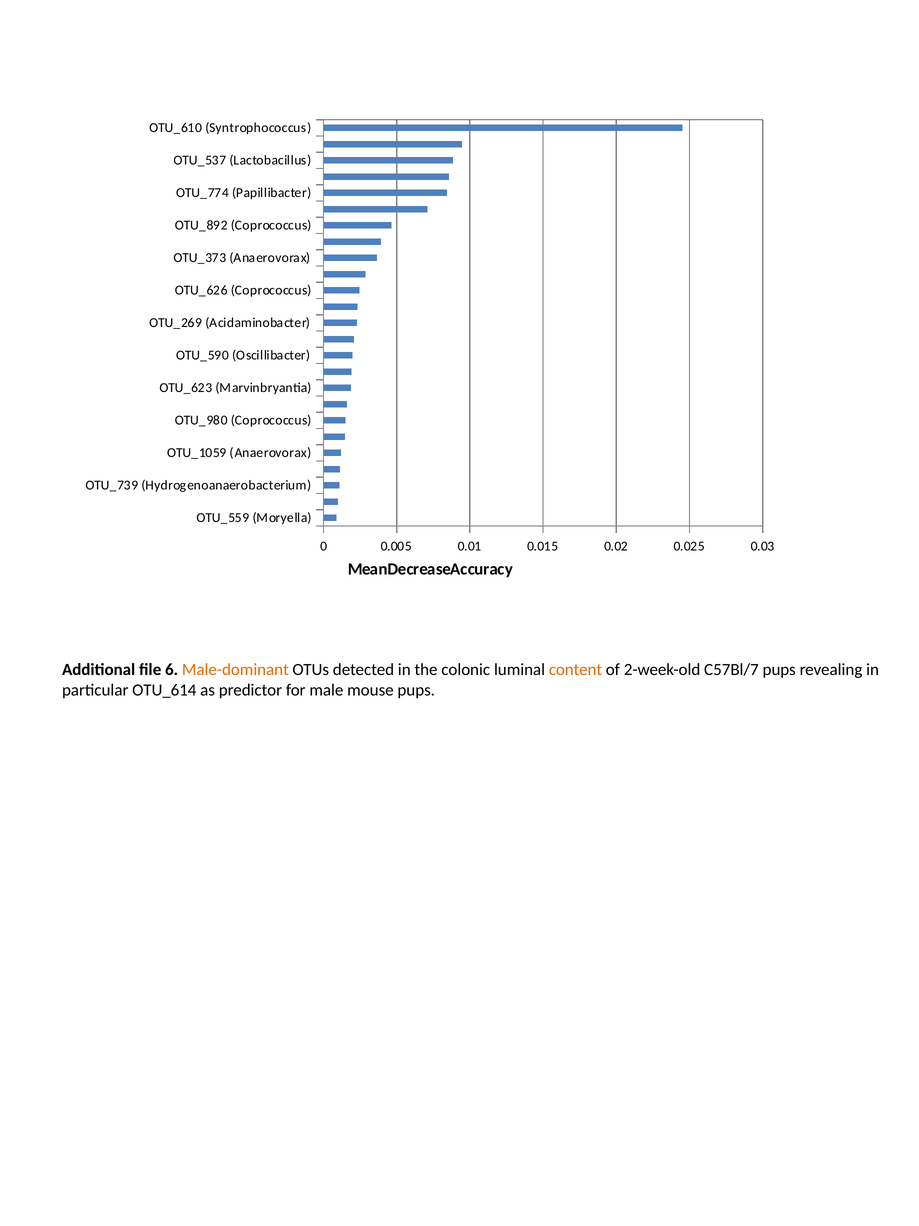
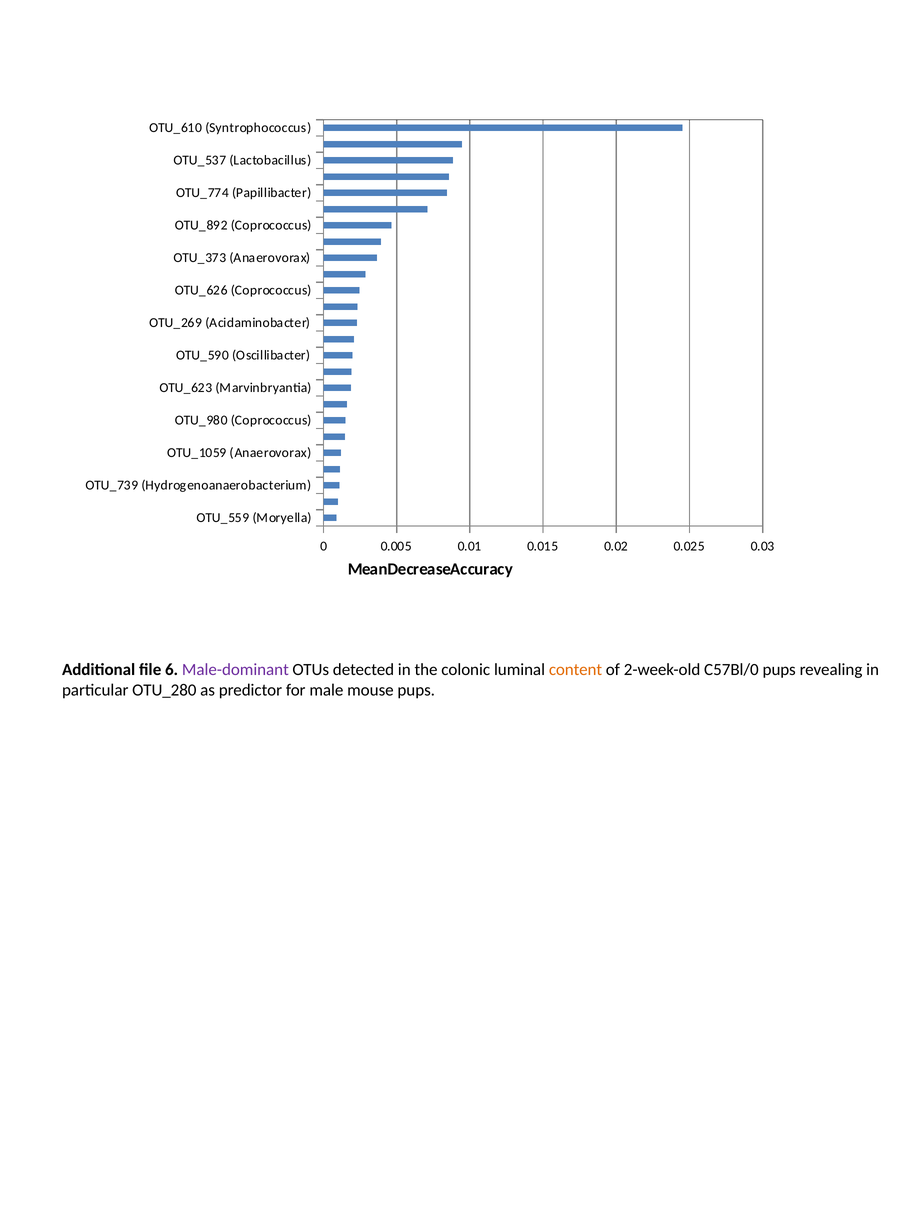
Male-dominant colour: orange -> purple
C57Bl/7: C57Bl/7 -> C57Bl/0
OTU_614: OTU_614 -> OTU_280
